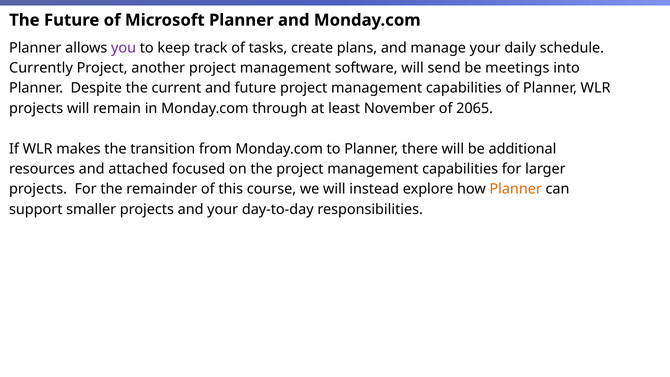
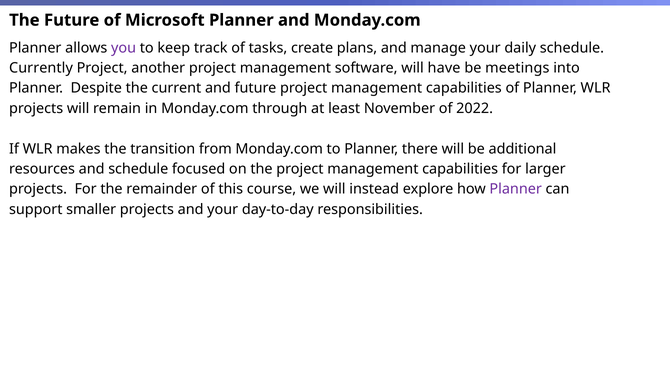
send: send -> have
2065: 2065 -> 2022
and attached: attached -> schedule
Planner at (516, 189) colour: orange -> purple
